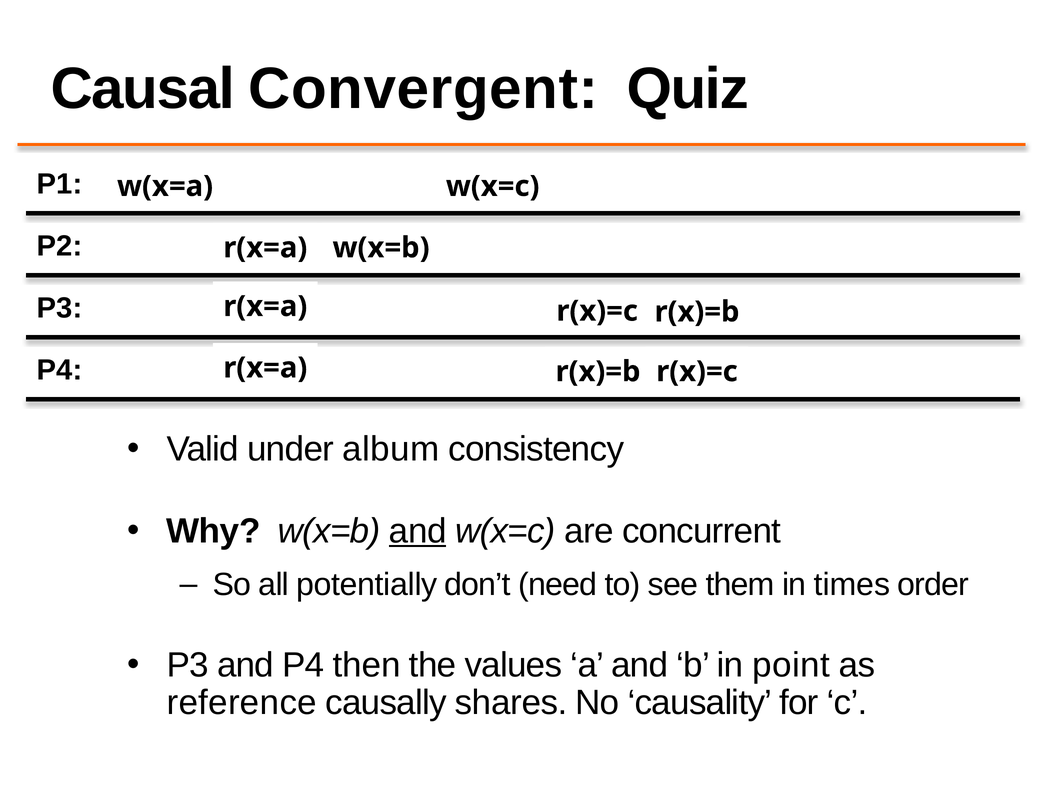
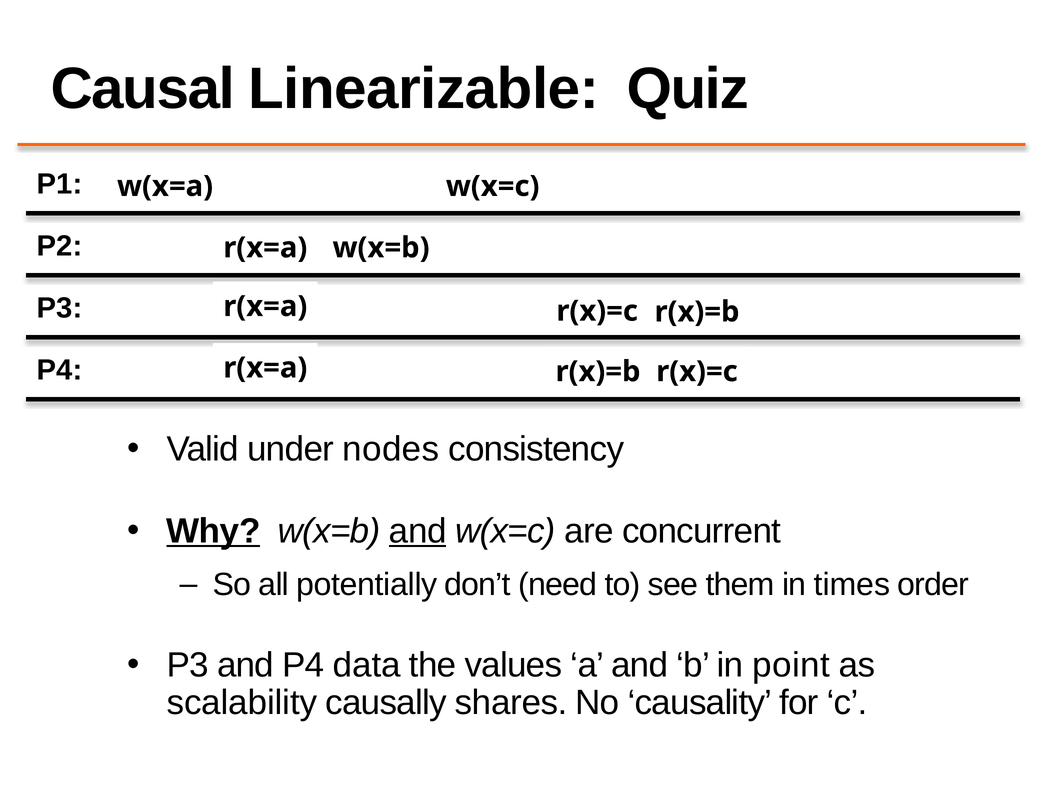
Convergent: Convergent -> Linearizable
album: album -> nodes
Why underline: none -> present
then: then -> data
reference: reference -> scalability
